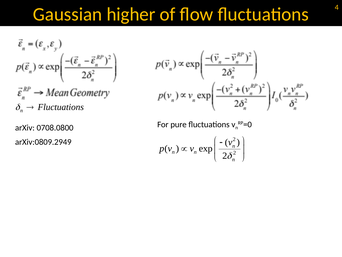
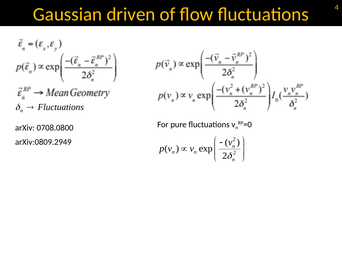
higher: higher -> driven
